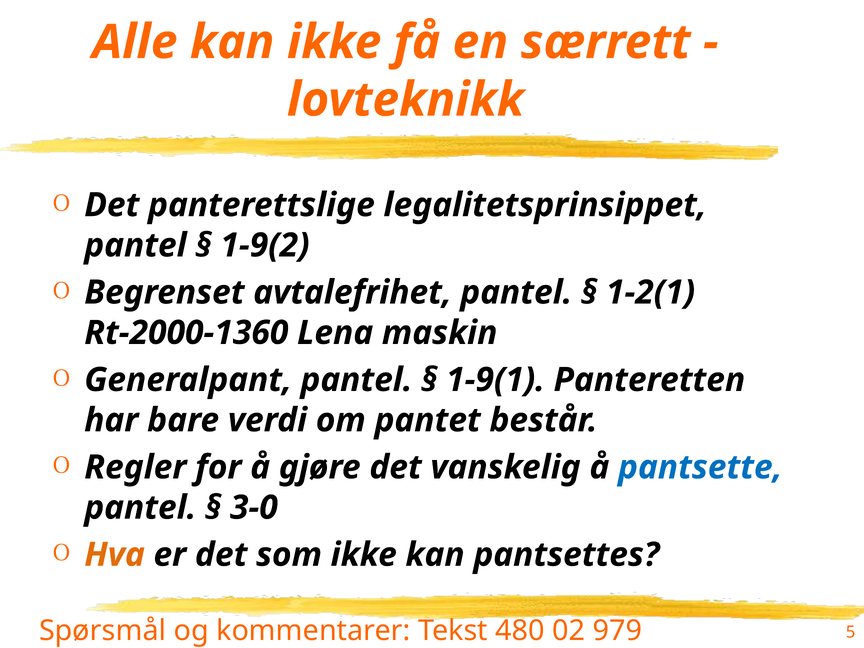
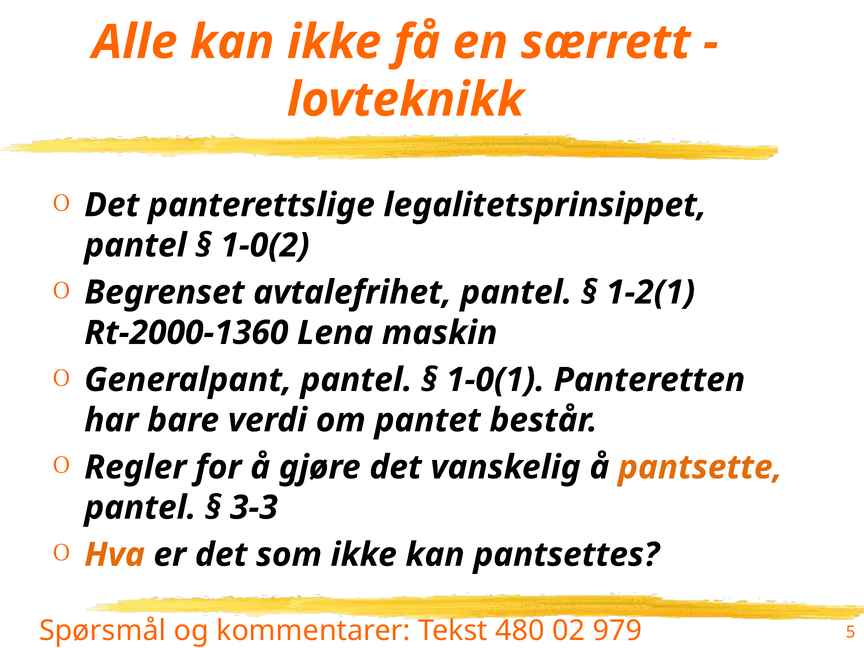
1-9(2: 1-9(2 -> 1-0(2
1-9(1: 1-9(1 -> 1-0(1
pantsette colour: blue -> orange
3-0: 3-0 -> 3-3
